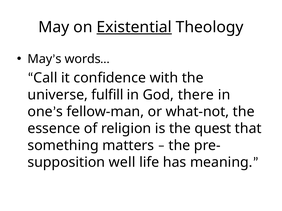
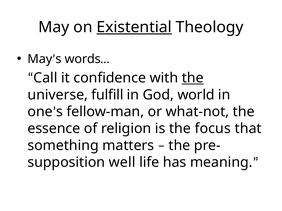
the at (193, 78) underline: none -> present
there: there -> world
quest: quest -> focus
